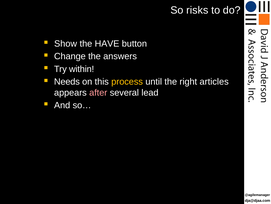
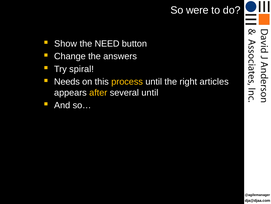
risks: risks -> were
HAVE: HAVE -> NEED
within: within -> spiral
after colour: pink -> yellow
several lead: lead -> until
